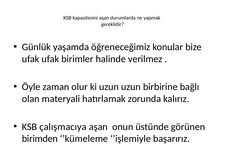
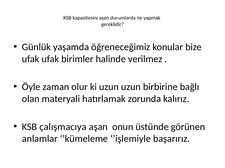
birimden: birimden -> anlamlar
